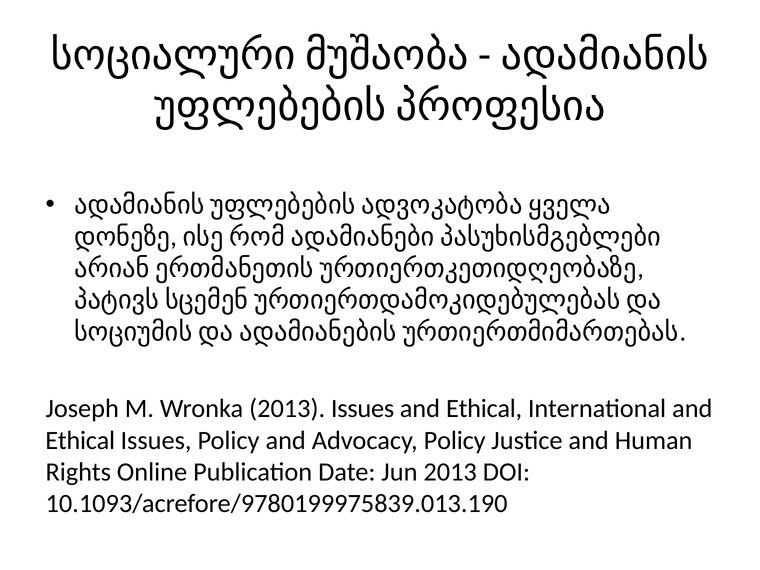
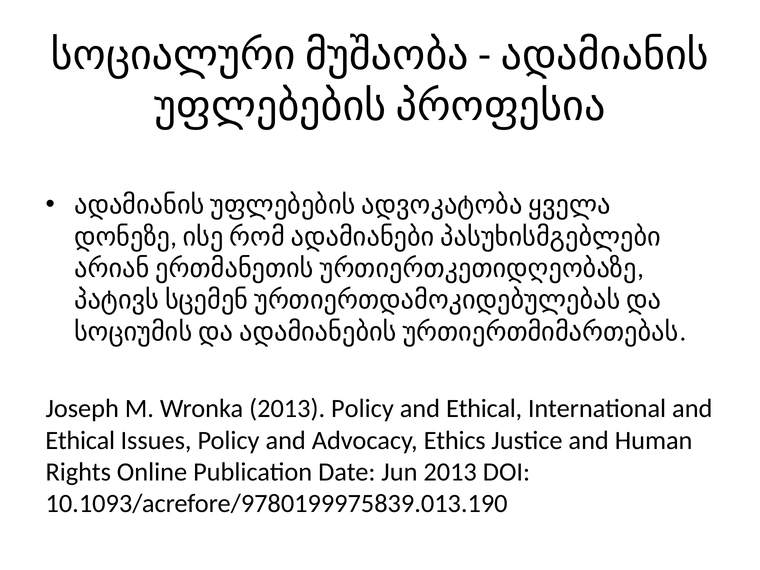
2013 Issues: Issues -> Policy
Advocacy Policy: Policy -> Ethics
